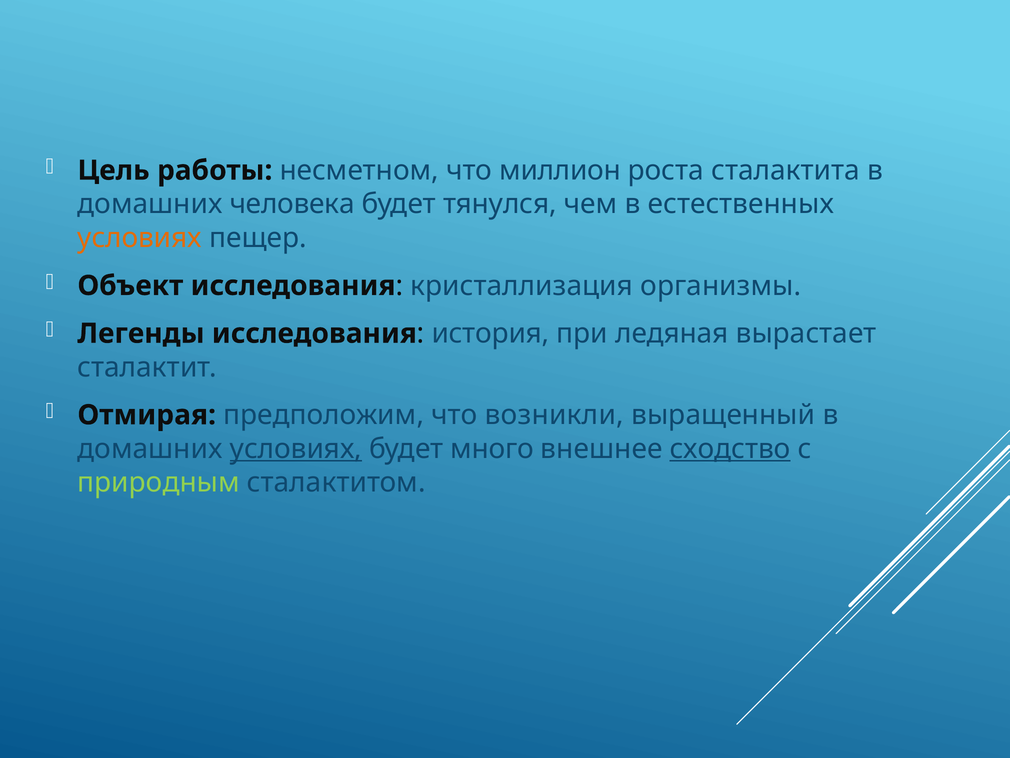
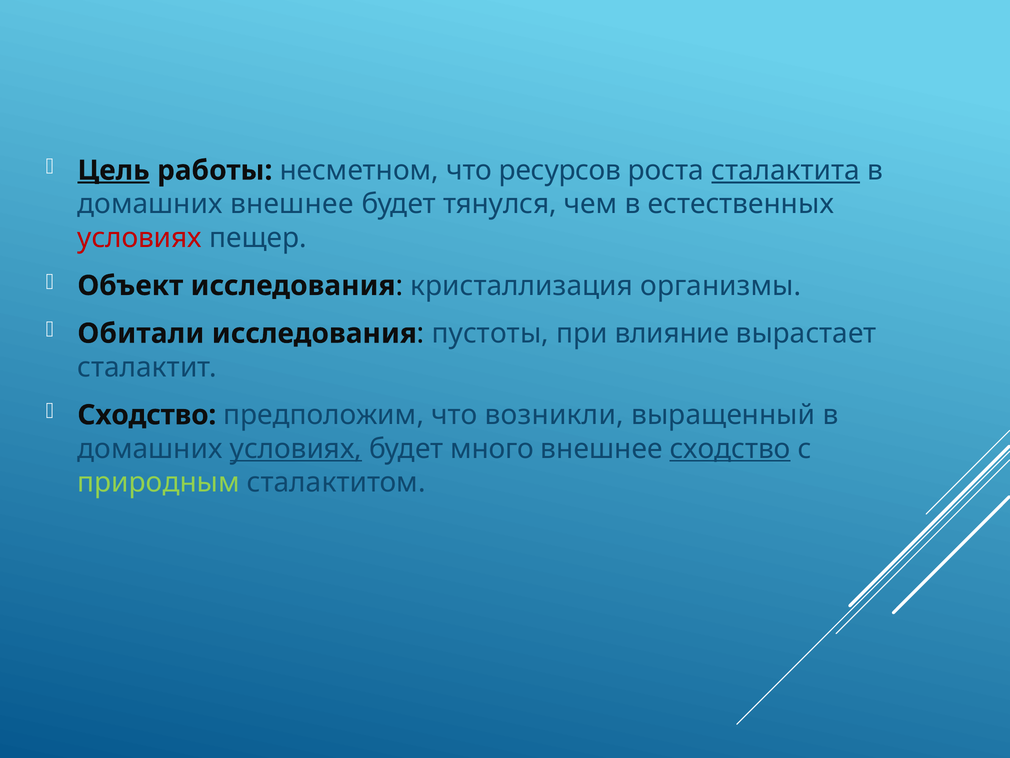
Цель underline: none -> present
миллион: миллион -> ресурсов
сталактита underline: none -> present
домашних человека: человека -> внешнее
условиях at (140, 238) colour: orange -> red
Легенды: Легенды -> Обитали
история: история -> пустоты
ледяная: ледяная -> влияние
Отмирая at (147, 415): Отмирая -> Сходство
